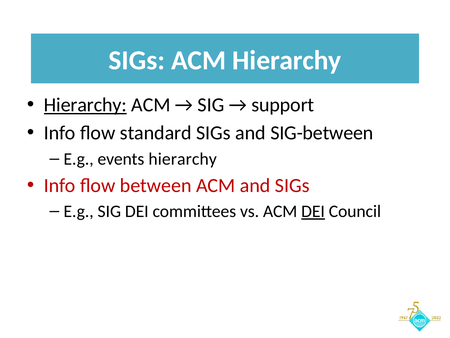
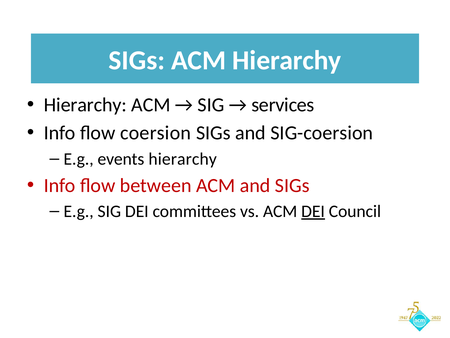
Hierarchy at (85, 105) underline: present -> none
support: support -> services
standard: standard -> coersion
SIG-between: SIG-between -> SIG-coersion
